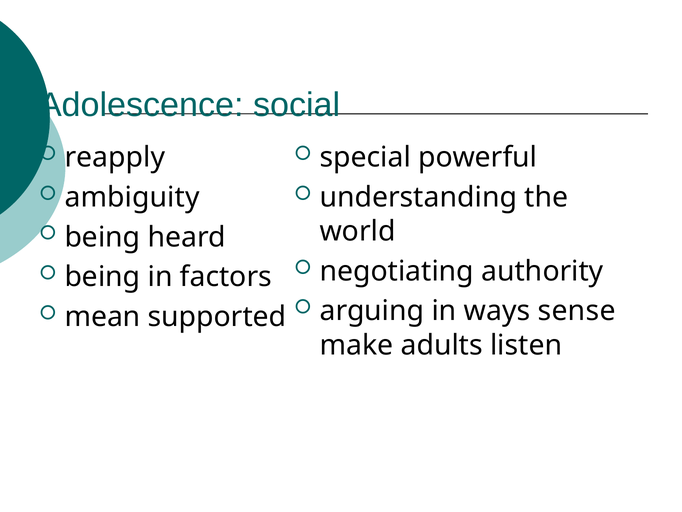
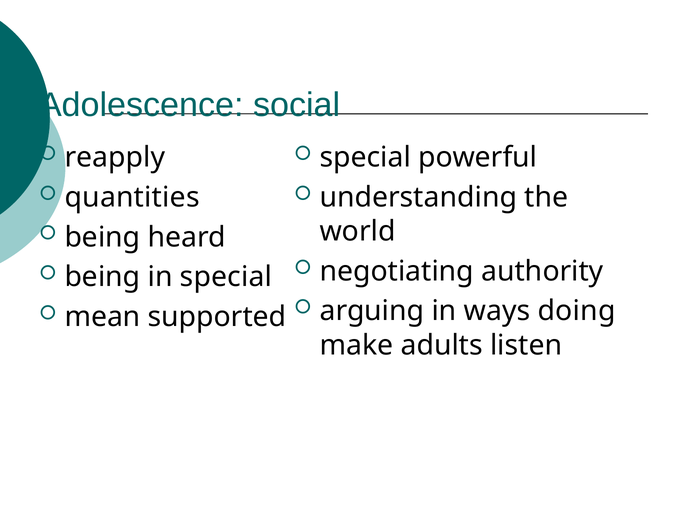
ambiguity: ambiguity -> quantities
in factors: factors -> special
sense: sense -> doing
